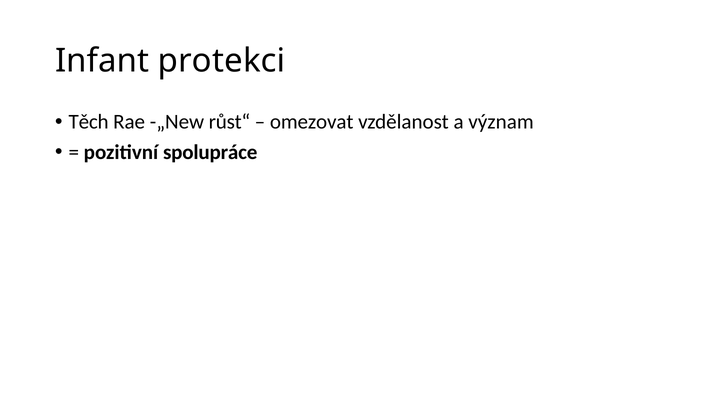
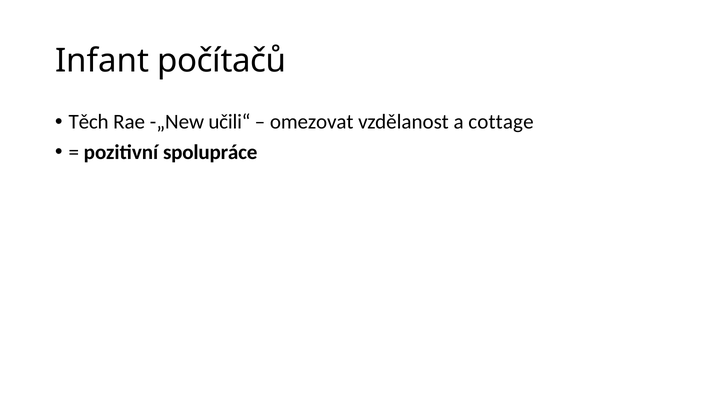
protekci: protekci -> počítačů
růst“: růst“ -> učili“
význam: význam -> cottage
